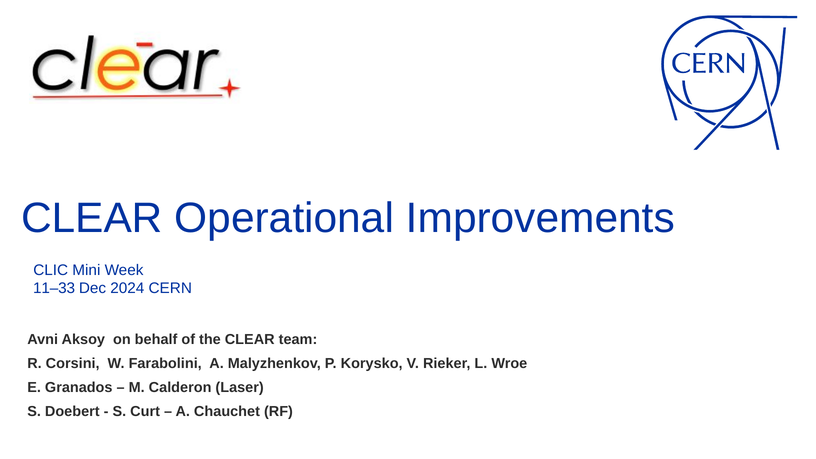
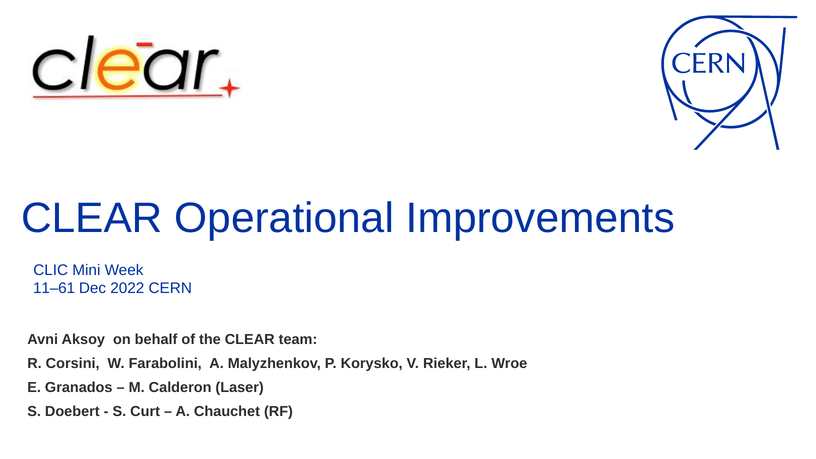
11–33: 11–33 -> 11–61
2024: 2024 -> 2022
